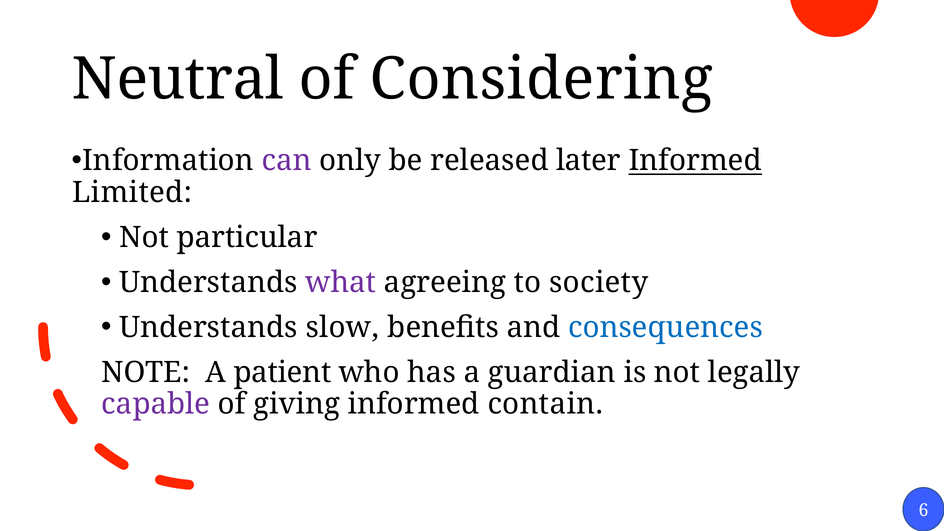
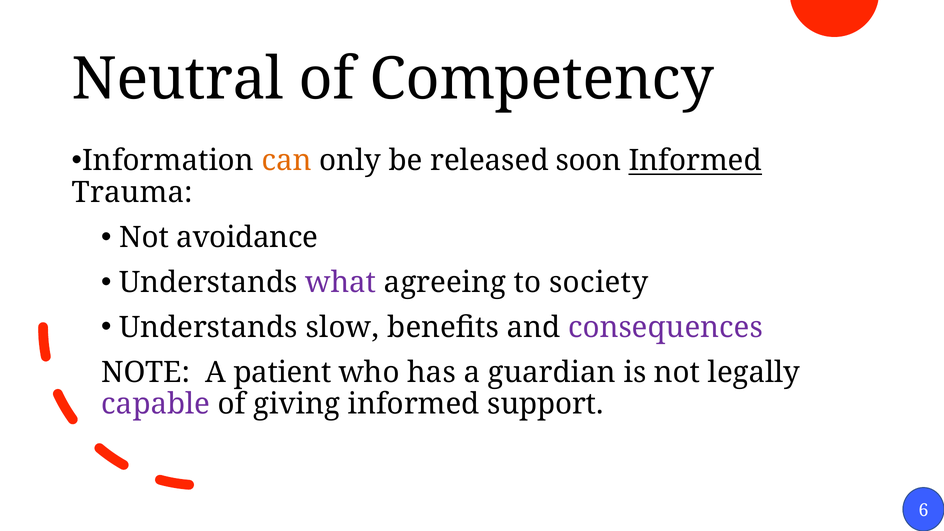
Considering: Considering -> Competency
can colour: purple -> orange
later: later -> soon
Limited: Limited -> Trauma
particular: particular -> avoidance
consequences colour: blue -> purple
contain: contain -> support
